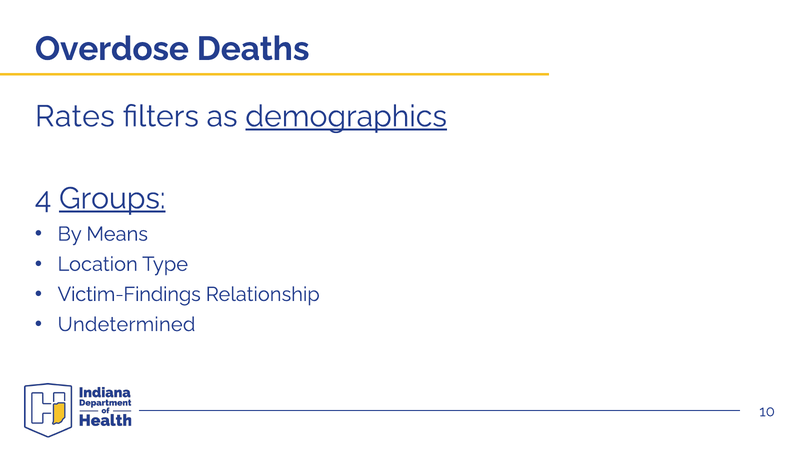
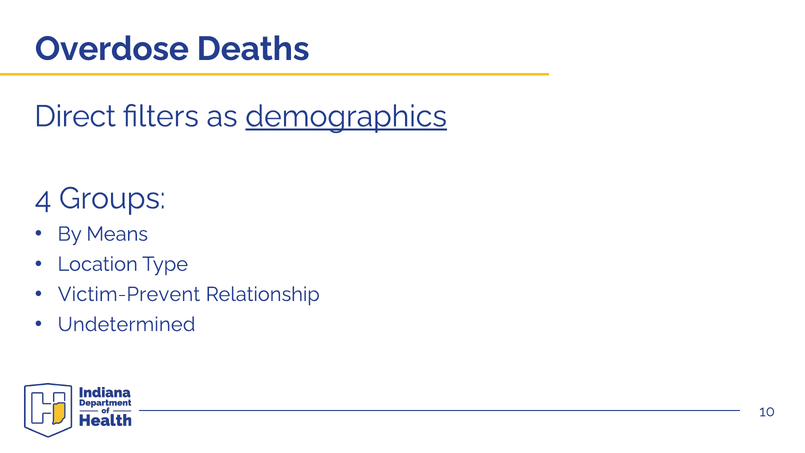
Rates: Rates -> Direct
Groups underline: present -> none
Victim-Findings: Victim-Findings -> Victim-Prevent
